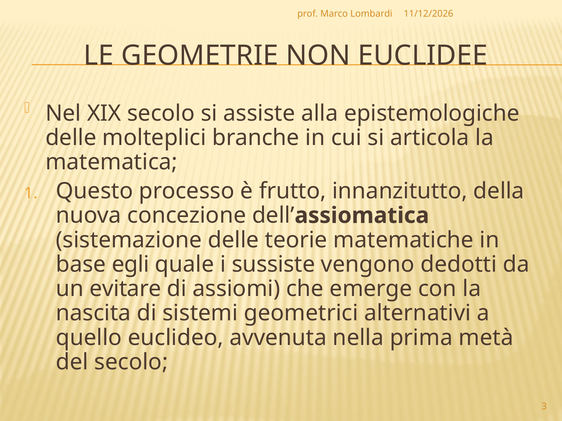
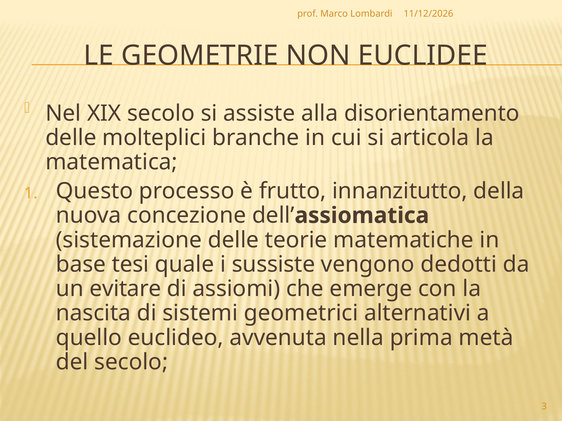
epistemologiche: epistemologiche -> disorientamento
egli: egli -> tesi
